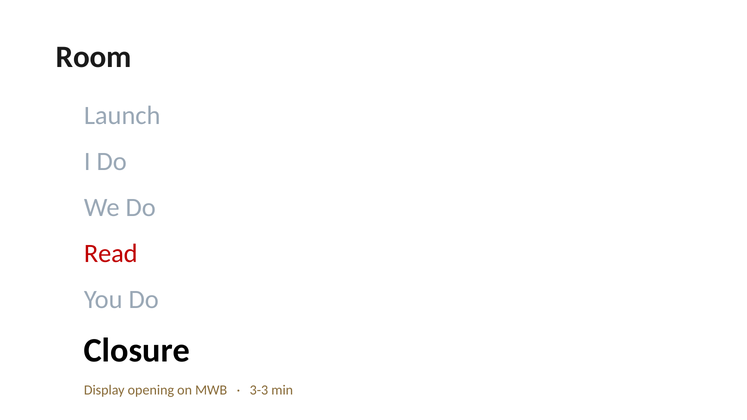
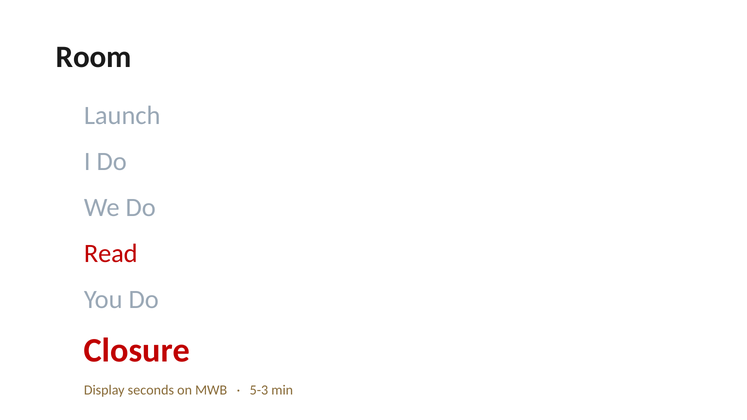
Closure colour: black -> red
opening: opening -> seconds
3-3: 3-3 -> 5-3
